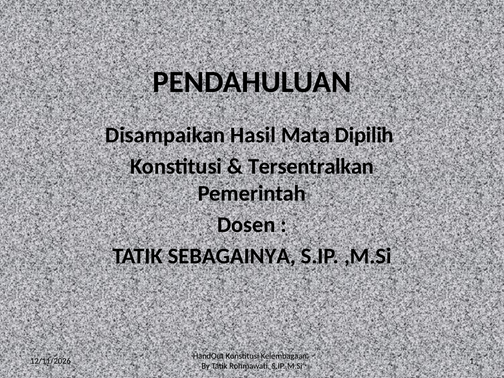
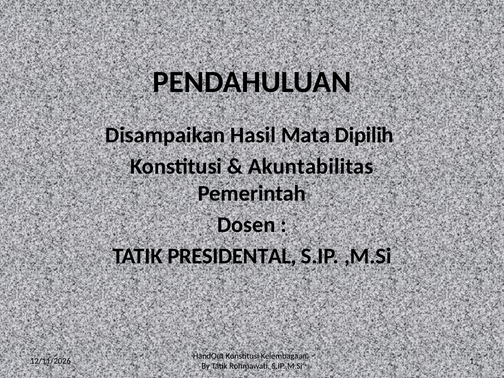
Tersentralkan: Tersentralkan -> Akuntabilitas
SEBAGAINYA: SEBAGAINYA -> PRESIDENTAL
